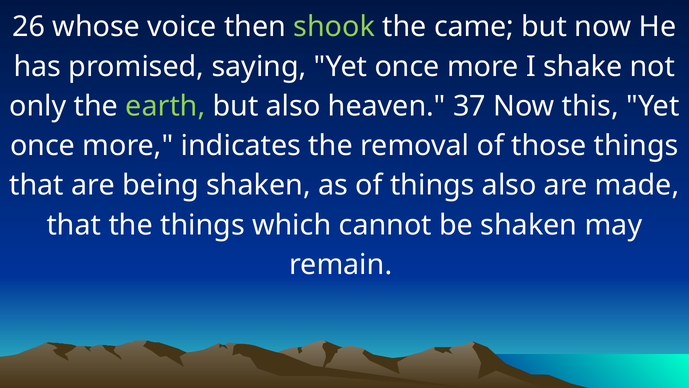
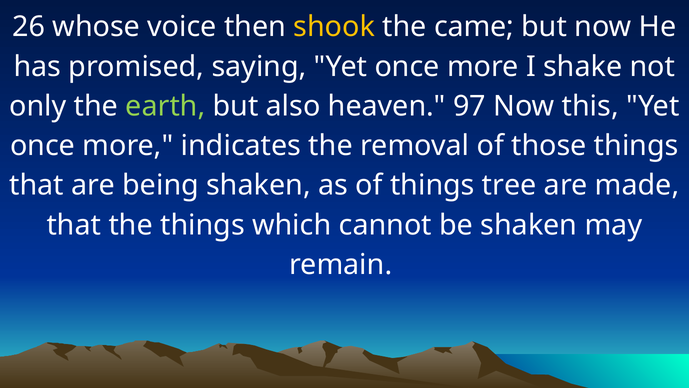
shook colour: light green -> yellow
37: 37 -> 97
things also: also -> tree
